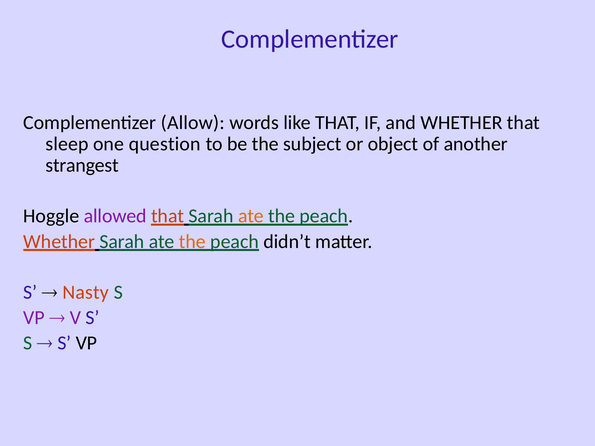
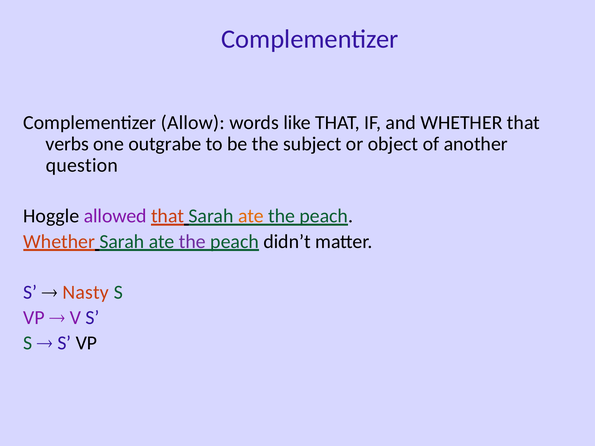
sleep: sleep -> verbs
question: question -> outgrabe
strangest: strangest -> question
the at (192, 242) colour: orange -> purple
